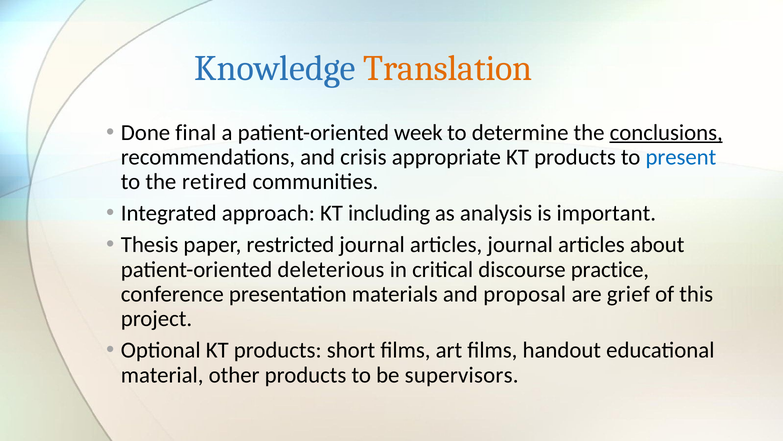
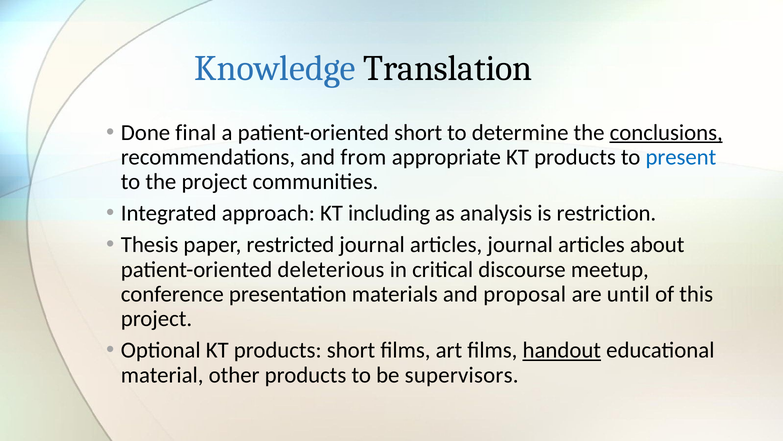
Translation colour: orange -> black
patient-oriented week: week -> short
crisis: crisis -> from
the retired: retired -> project
important: important -> restriction
practice: practice -> meetup
grief: grief -> until
handout underline: none -> present
